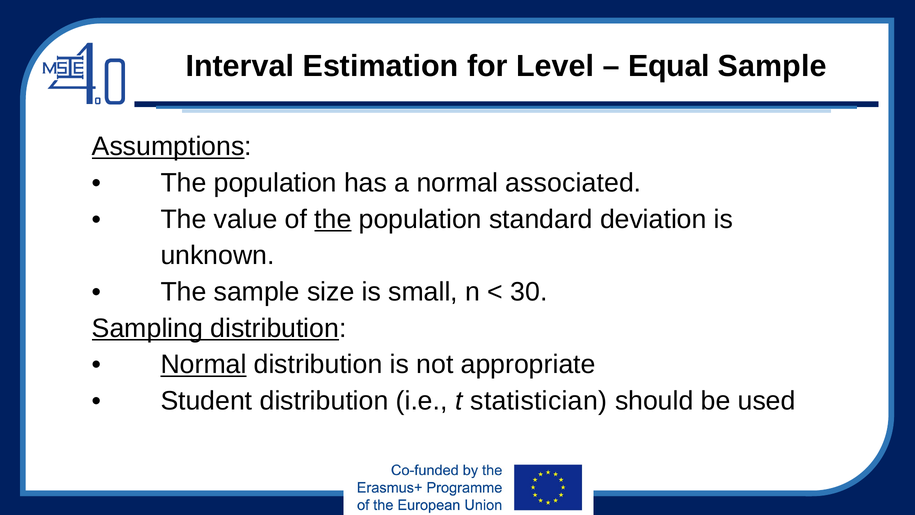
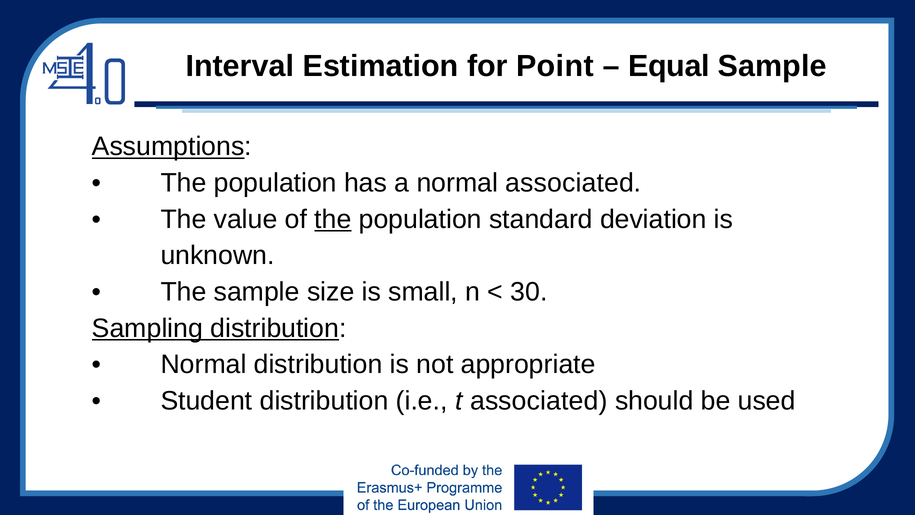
Level: Level -> Point
Normal at (204, 364) underline: present -> none
t statistician: statistician -> associated
